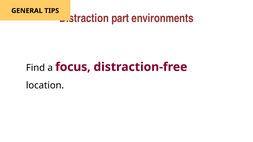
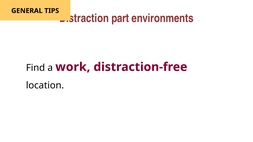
focus: focus -> work
